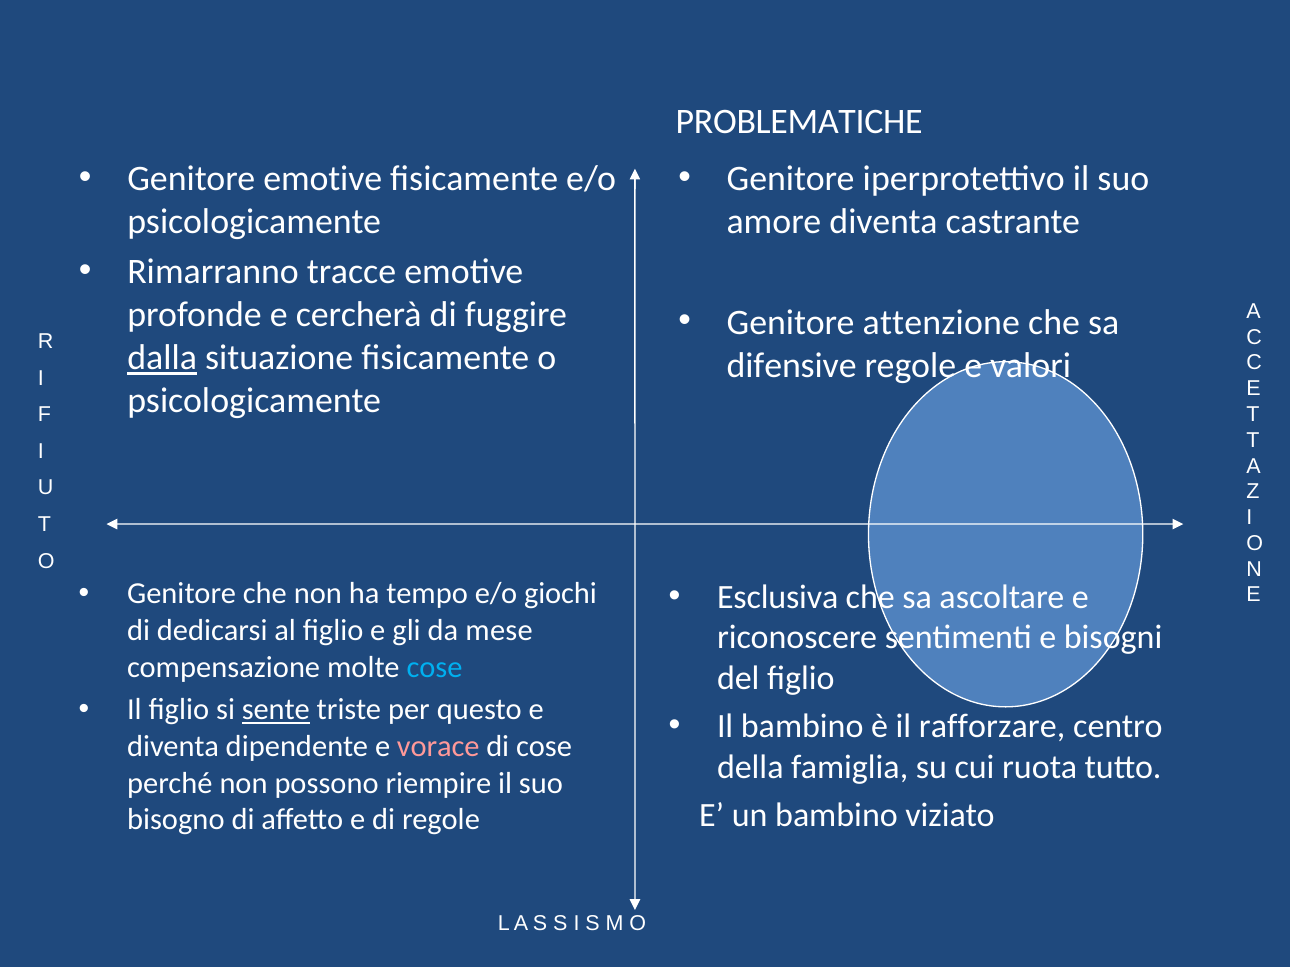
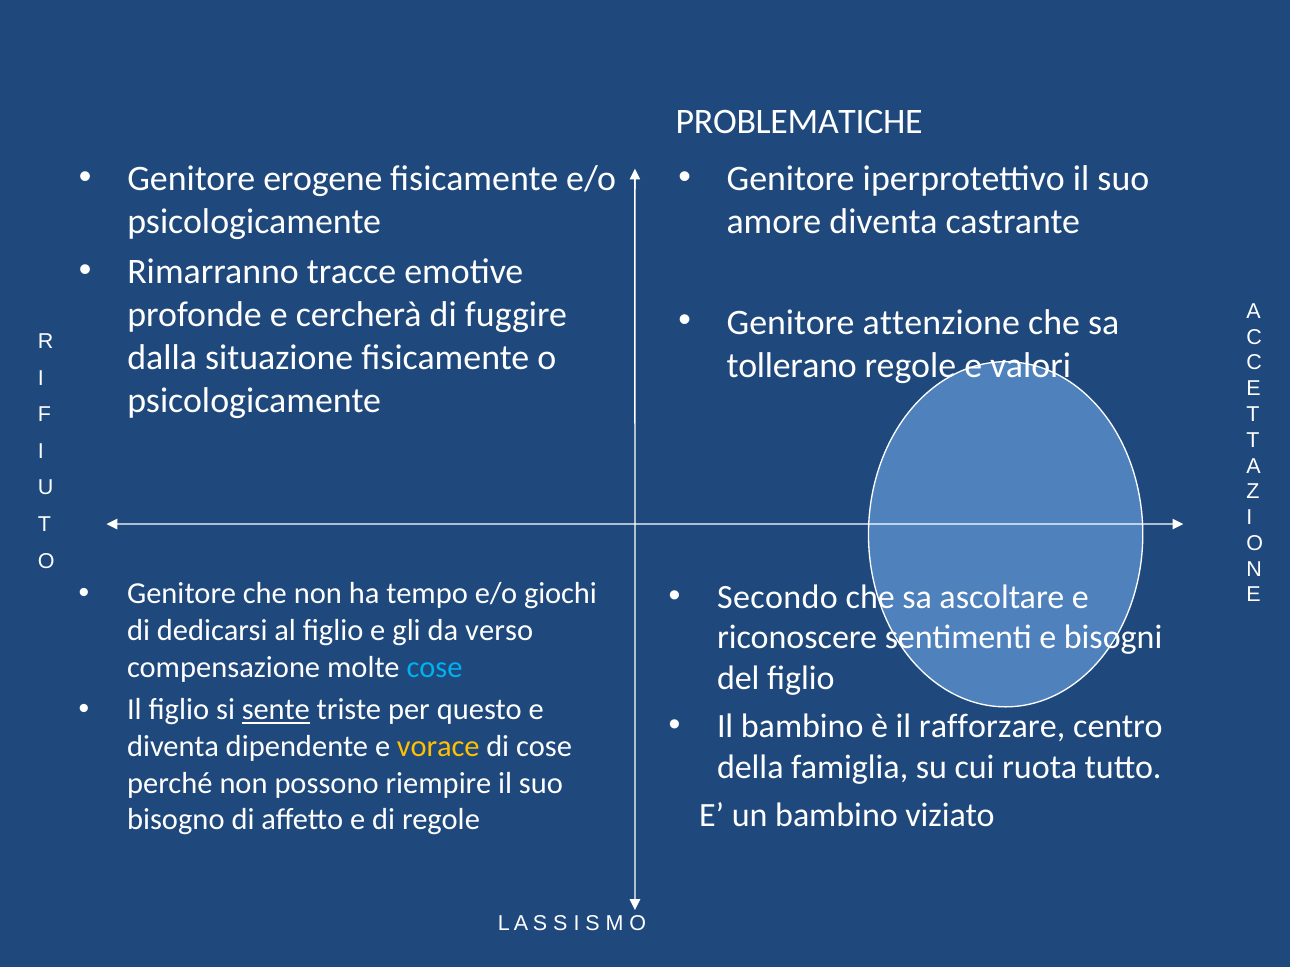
Genitore emotive: emotive -> erogene
dalla underline: present -> none
difensive: difensive -> tollerano
Esclusiva: Esclusiva -> Secondo
mese: mese -> verso
vorace colour: pink -> yellow
